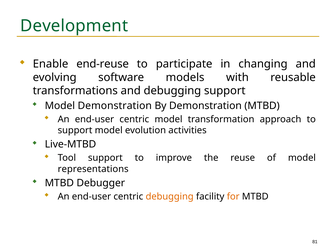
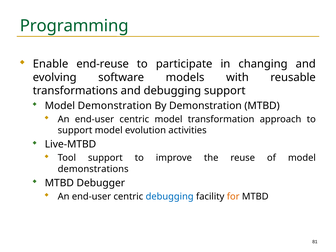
Development: Development -> Programming
representations: representations -> demonstrations
debugging at (170, 196) colour: orange -> blue
